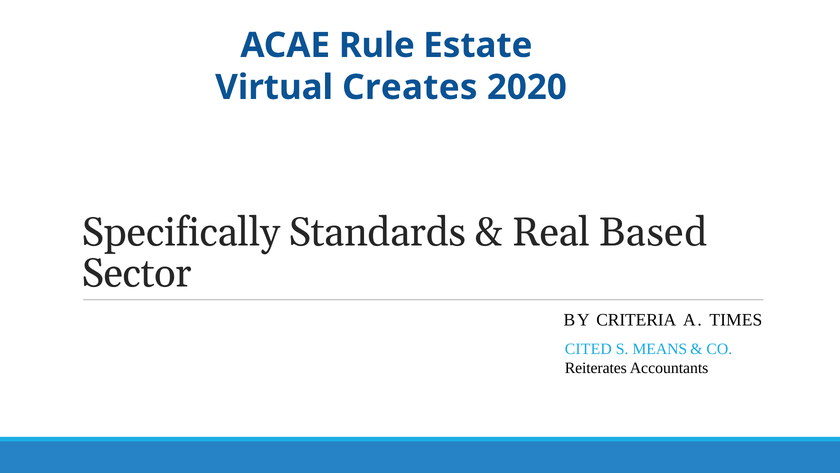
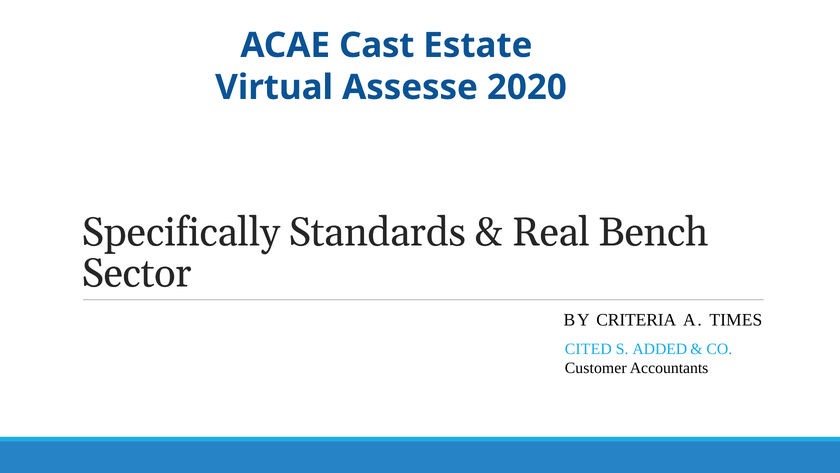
Rule: Rule -> Cast
Creates: Creates -> Assesse
Based: Based -> Bench
MEANS: MEANS -> ADDED
Reiterates: Reiterates -> Customer
